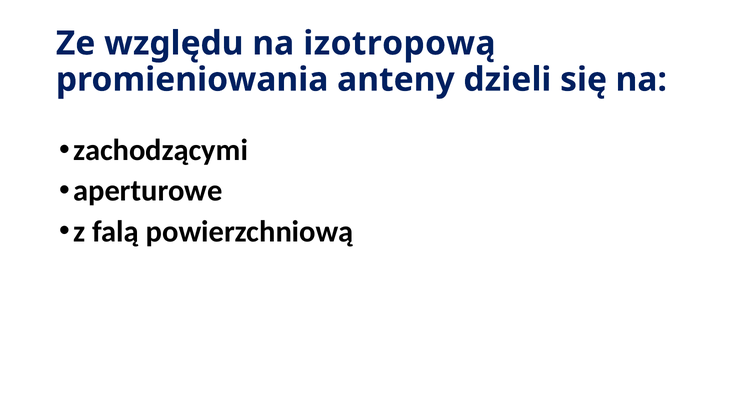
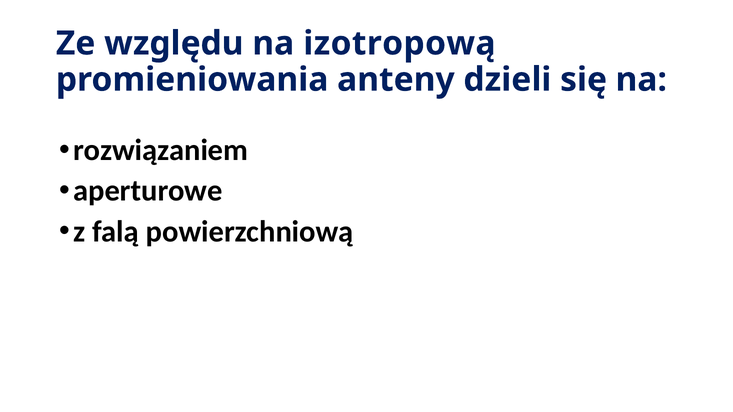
zachodzącymi: zachodzącymi -> rozwiązaniem
